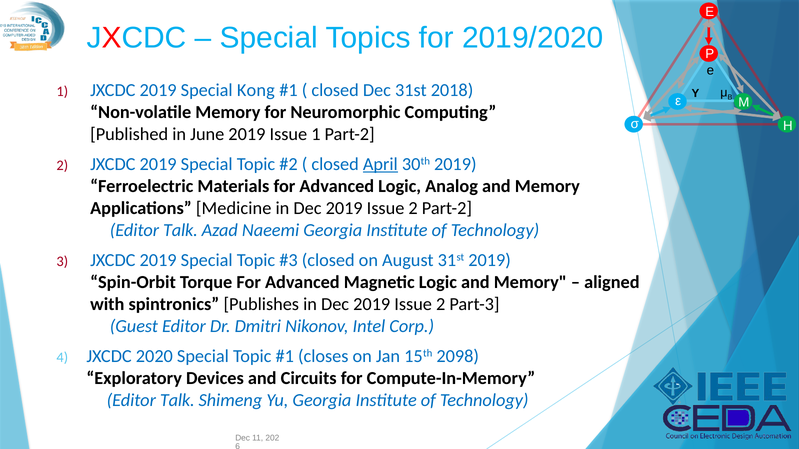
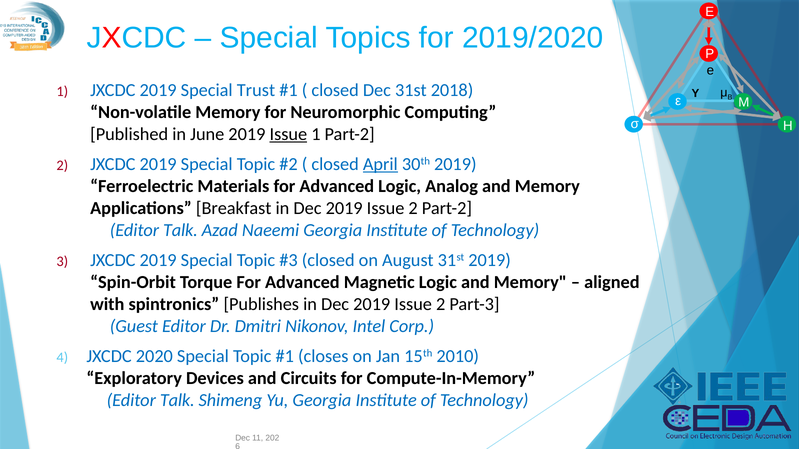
Kong: Kong -> Trust
Issue at (288, 134) underline: none -> present
Medicine: Medicine -> Breakfast
2098: 2098 -> 2010
